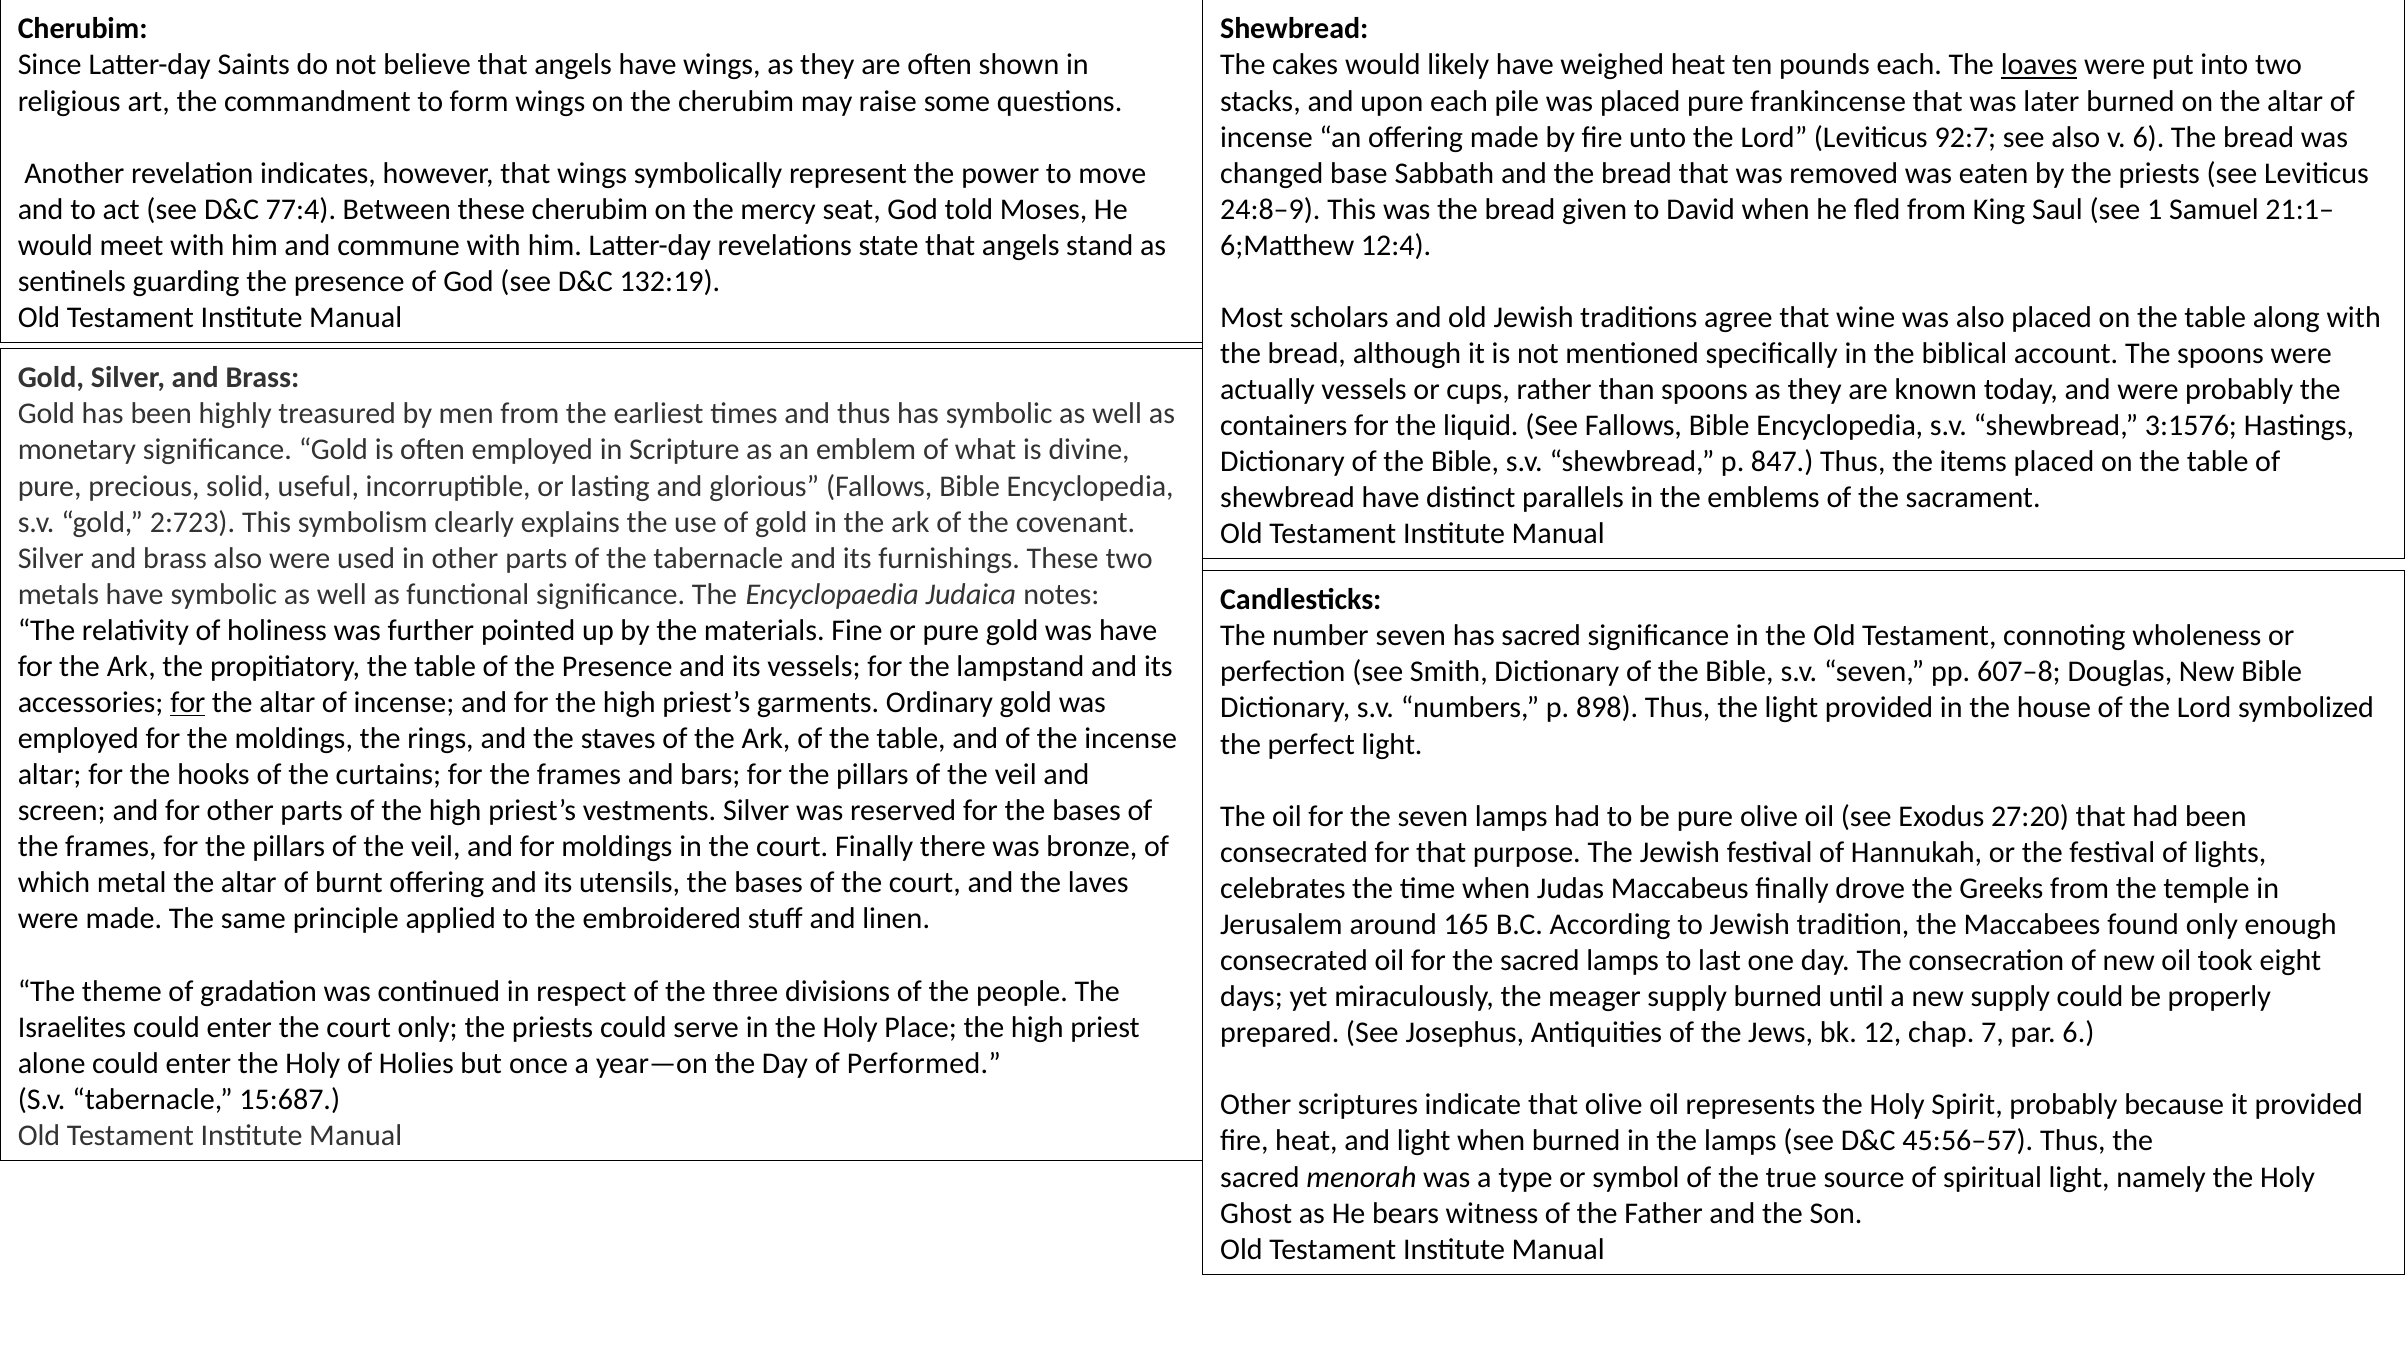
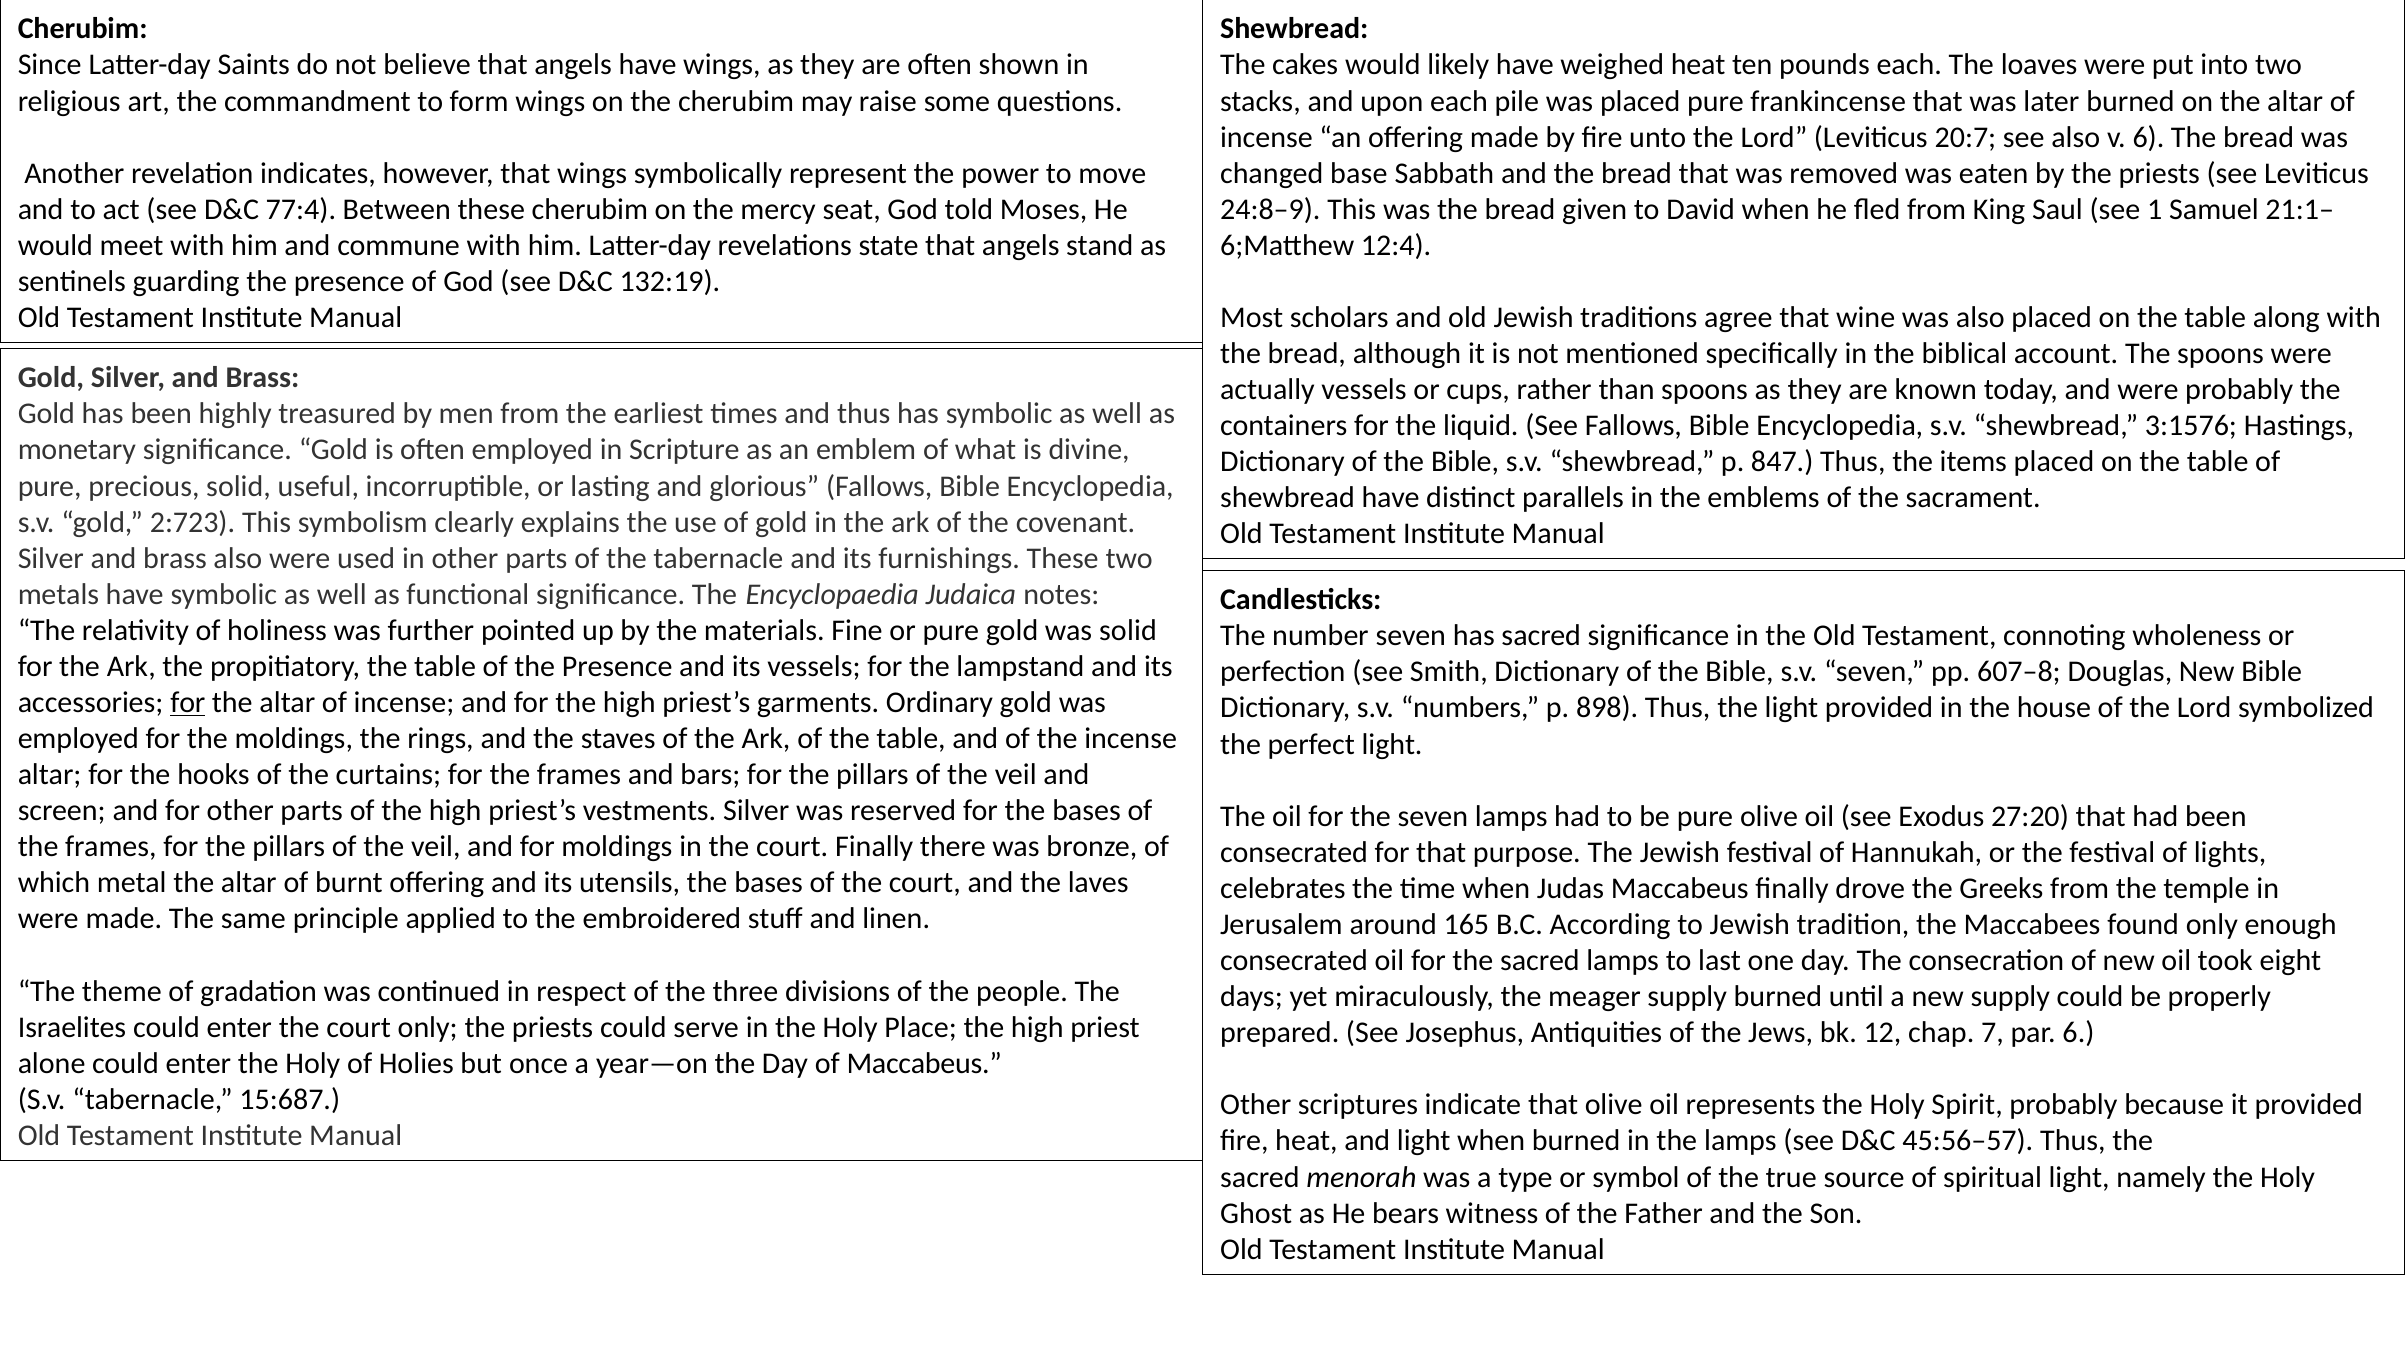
loaves underline: present -> none
92:7: 92:7 -> 20:7
was have: have -> solid
of Performed: Performed -> Maccabeus
